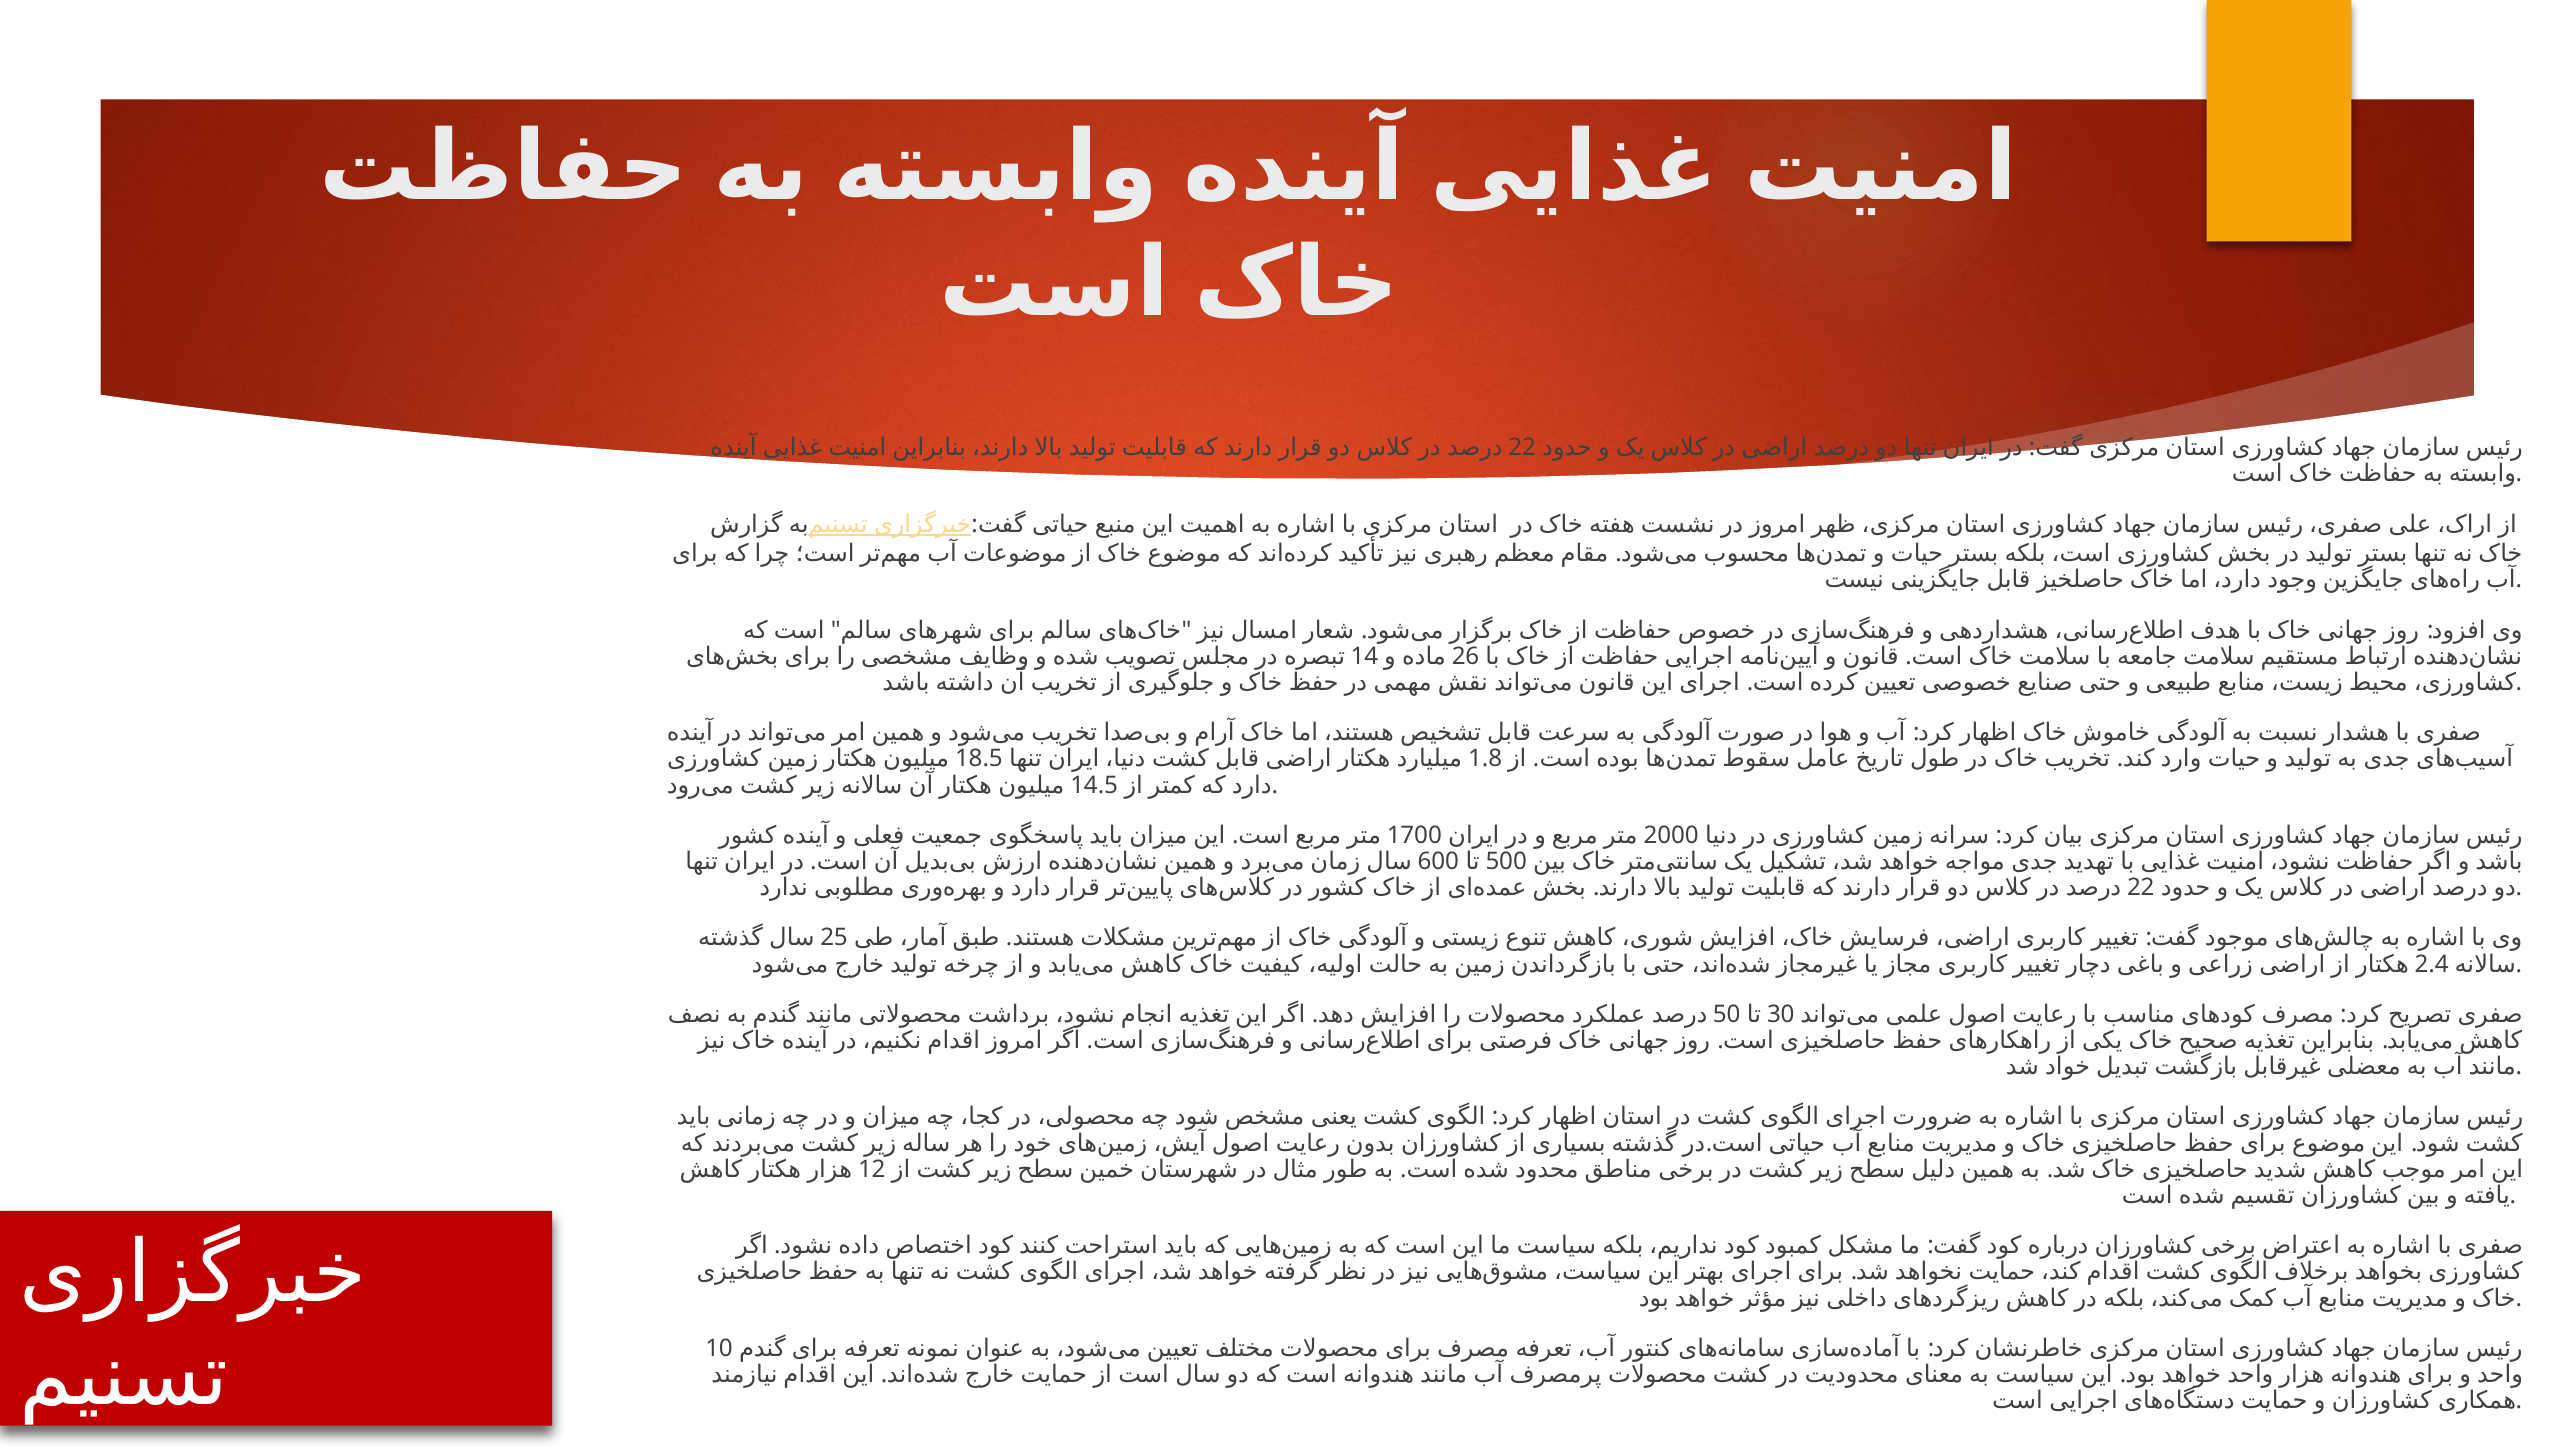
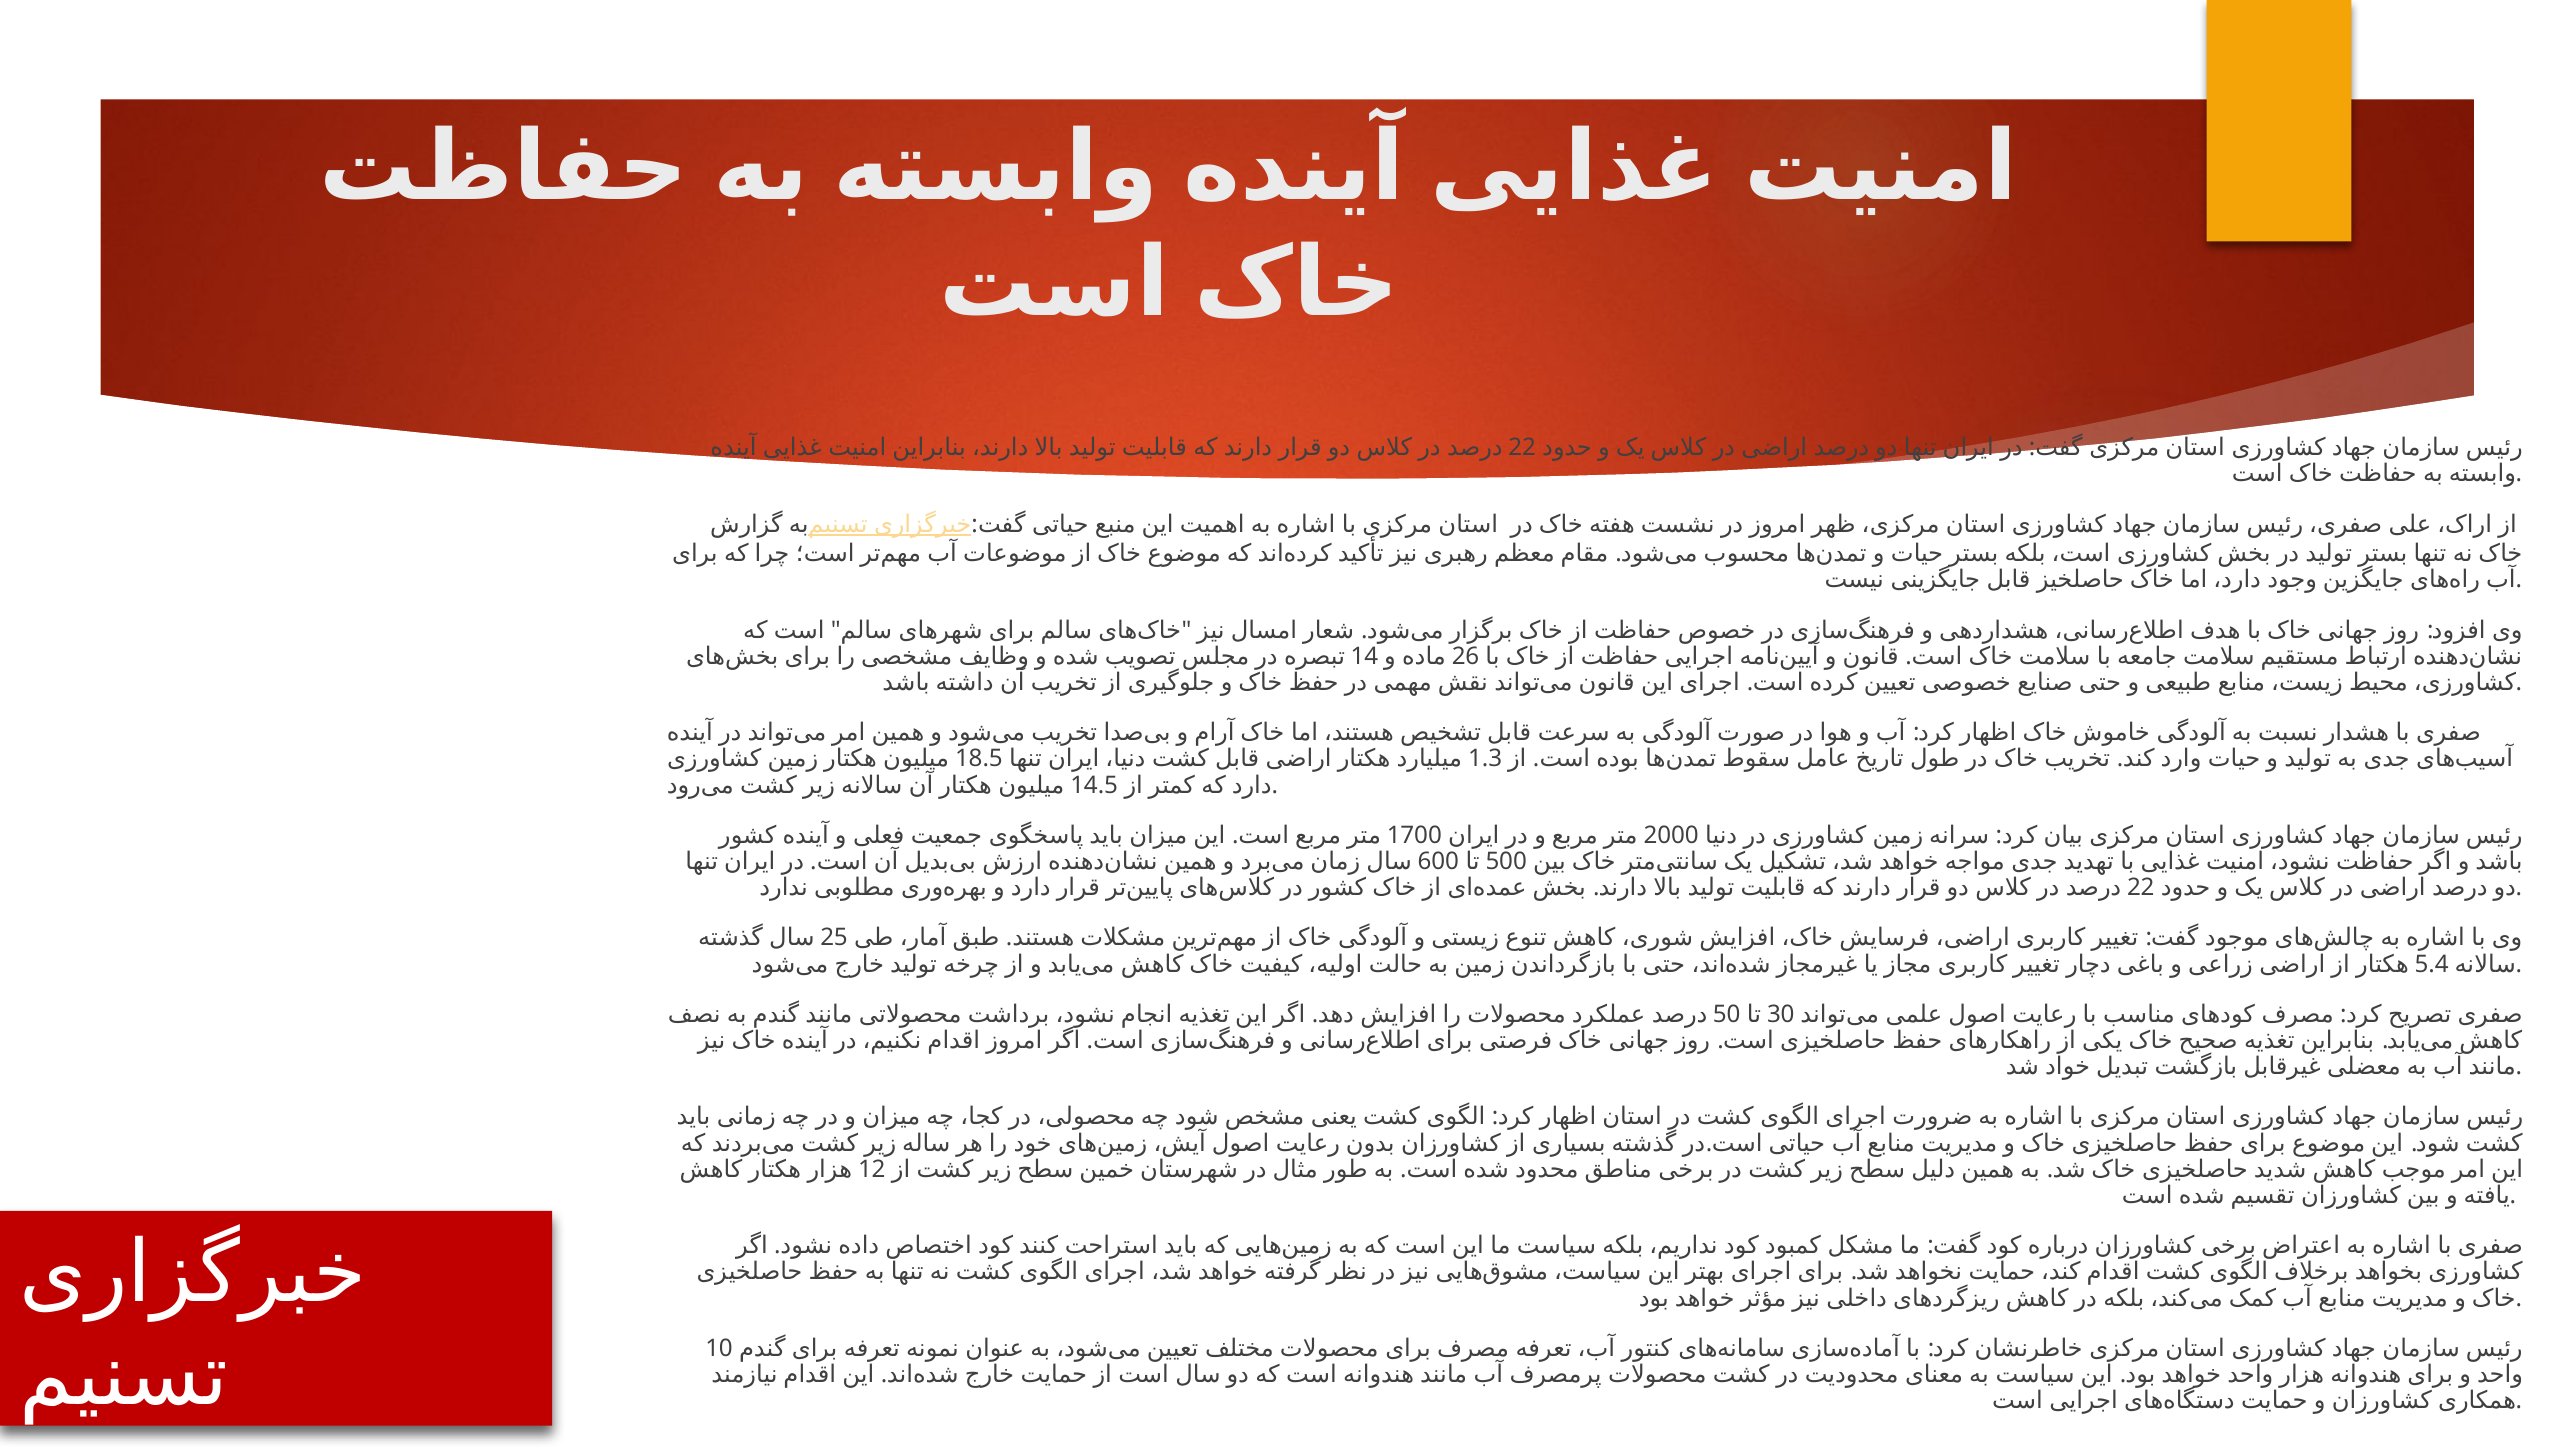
1.8: 1.8 -> 1.3
2.4: 2.4 -> 5.4
